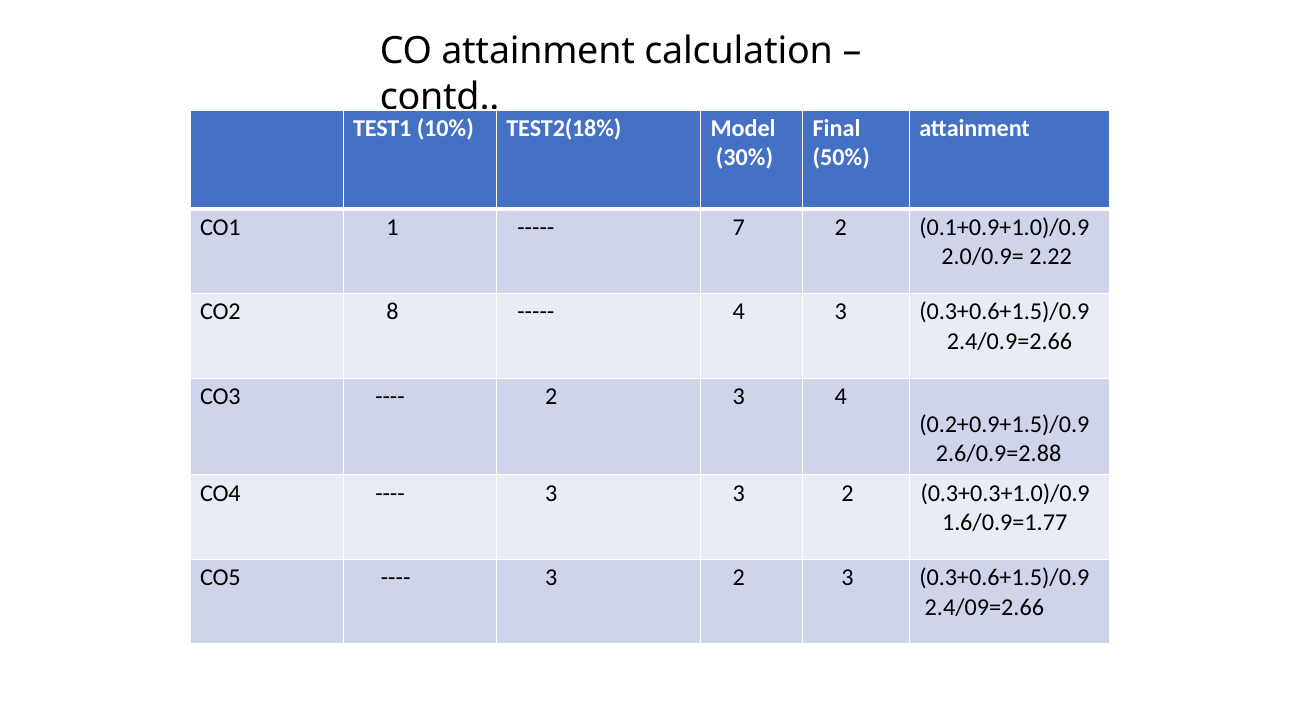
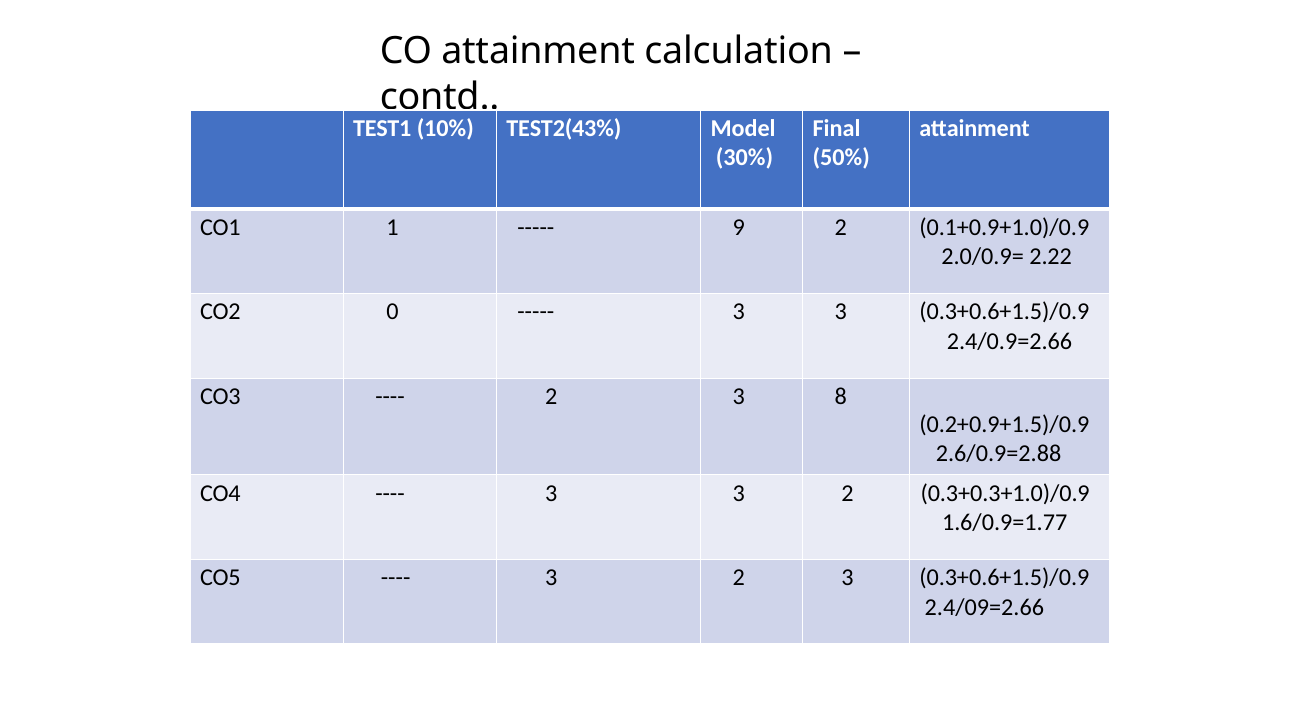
TEST2(18%: TEST2(18% -> TEST2(43%
7: 7 -> 9
8: 8 -> 0
4 at (739, 312): 4 -> 3
3 4: 4 -> 8
